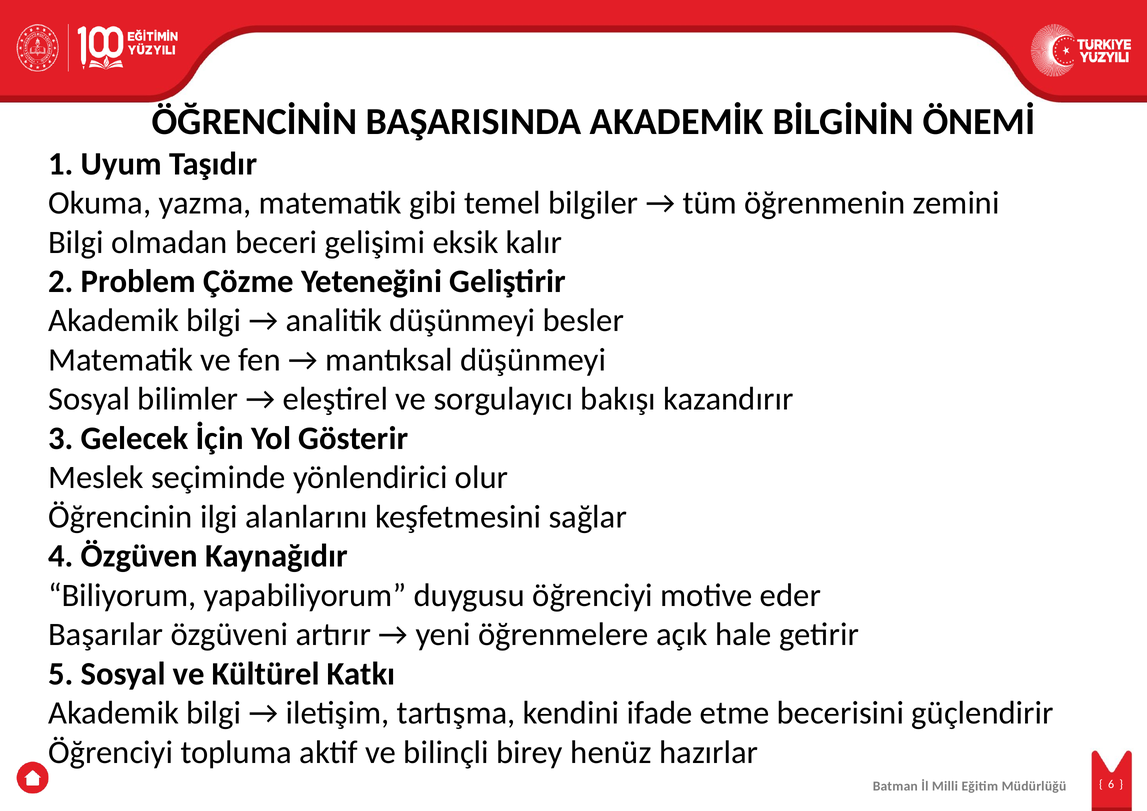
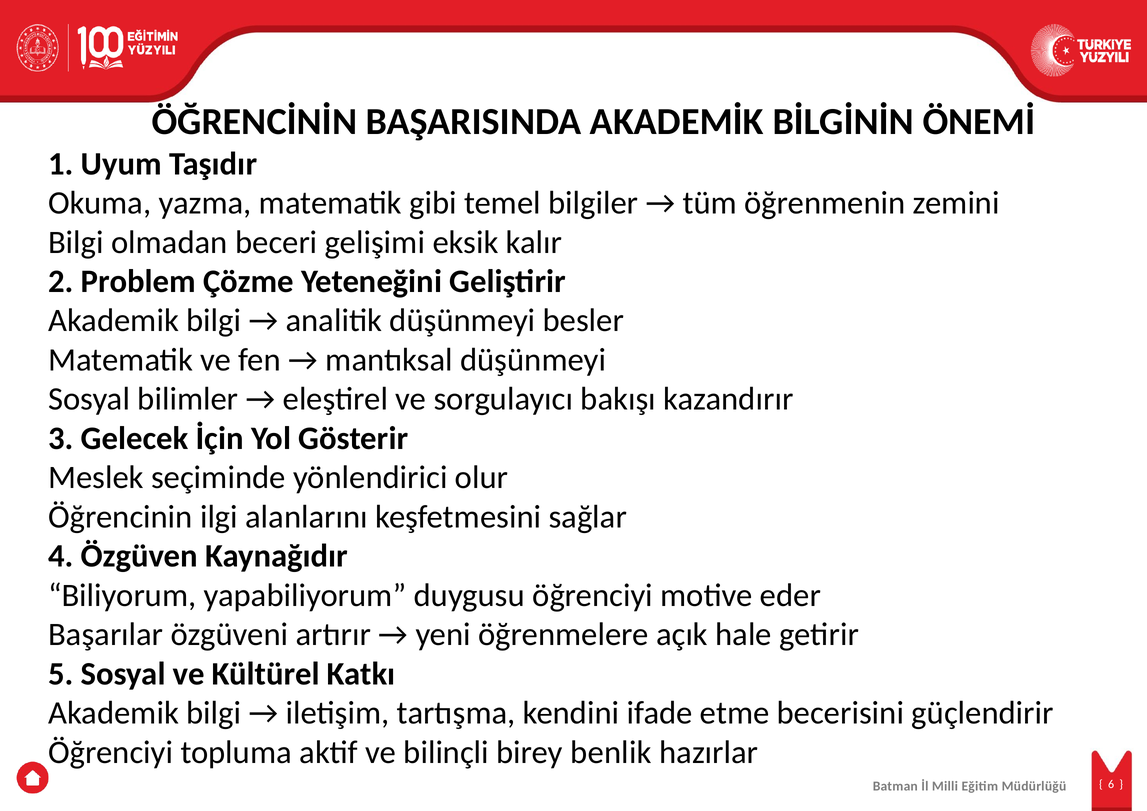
henüz: henüz -> benlik
